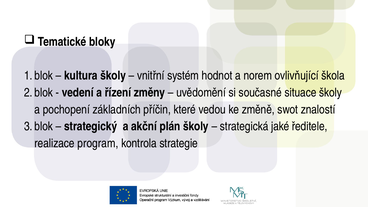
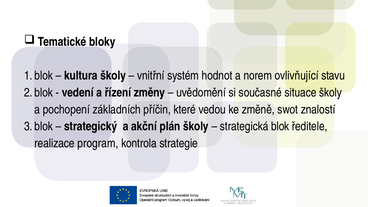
škola: škola -> stavu
jaké: jaké -> blok
